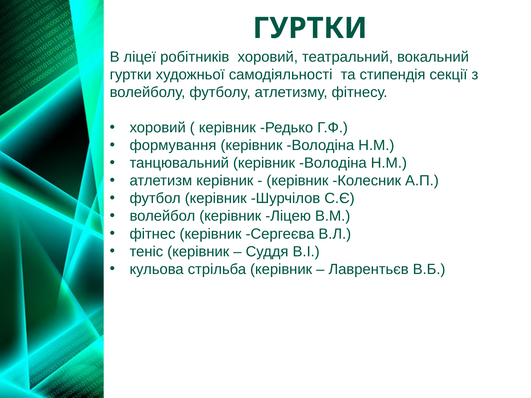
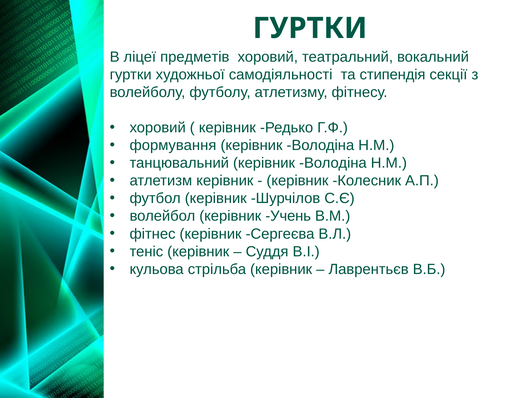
робітників: робітників -> предметів
Ліцею: Ліцею -> Учень
